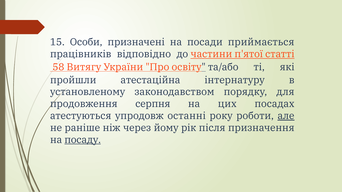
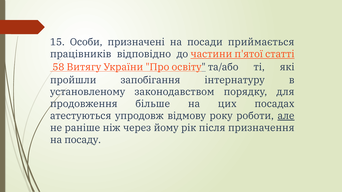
атестаційна: атестаційна -> запобігання
серпня: серпня -> більше
останні: останні -> відмову
посаду underline: present -> none
